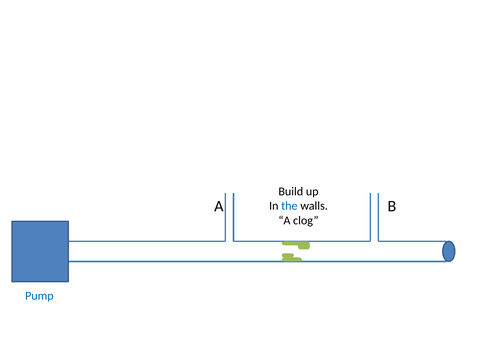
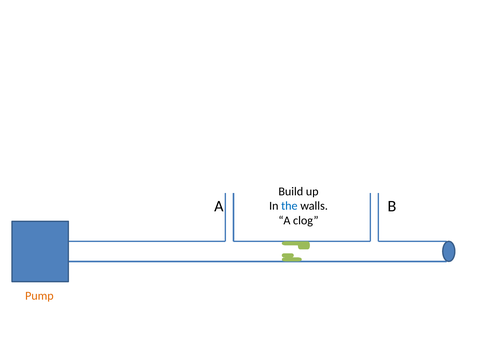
Pump colour: blue -> orange
